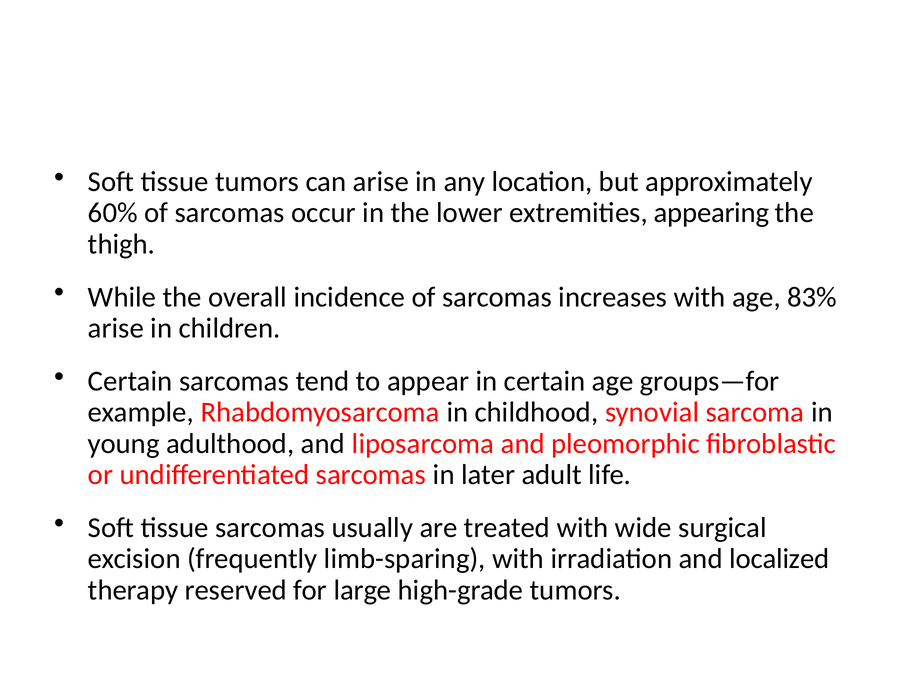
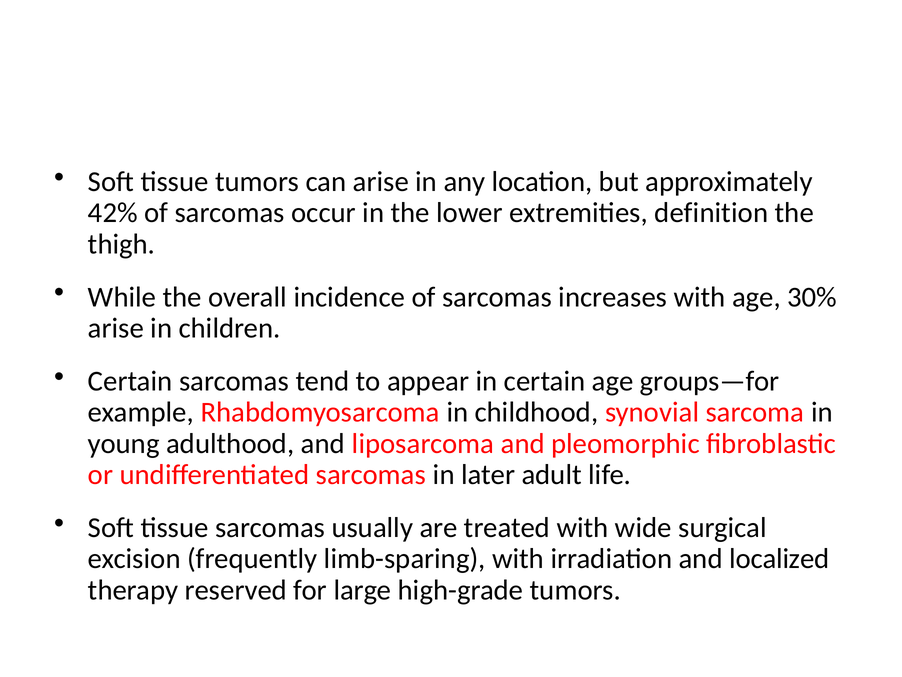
60%: 60% -> 42%
appearing: appearing -> definition
83%: 83% -> 30%
